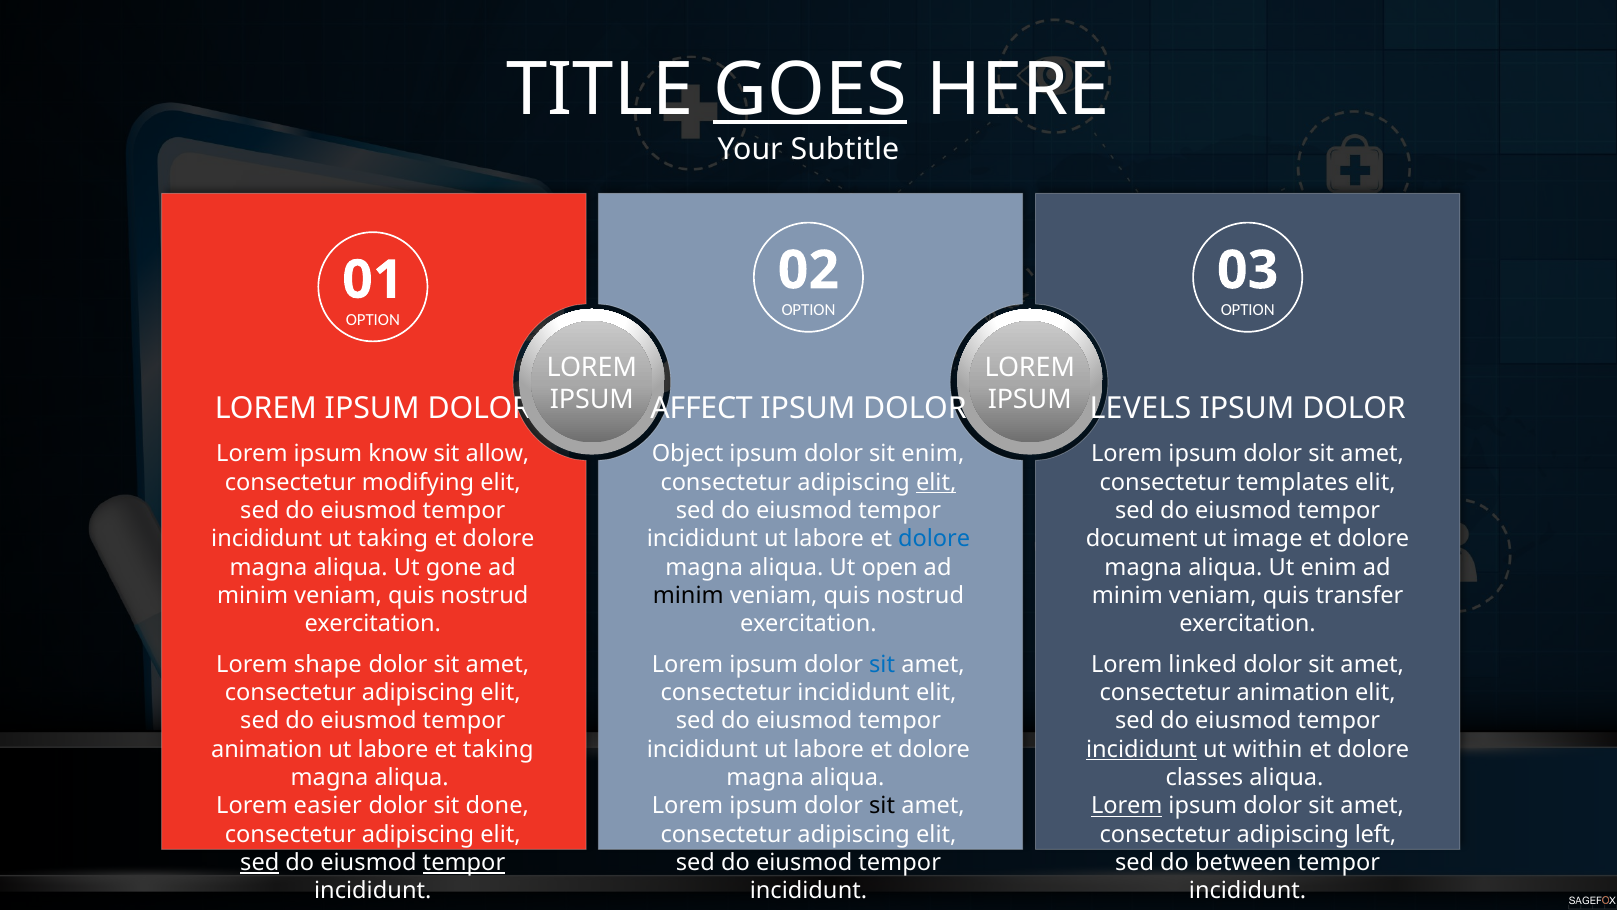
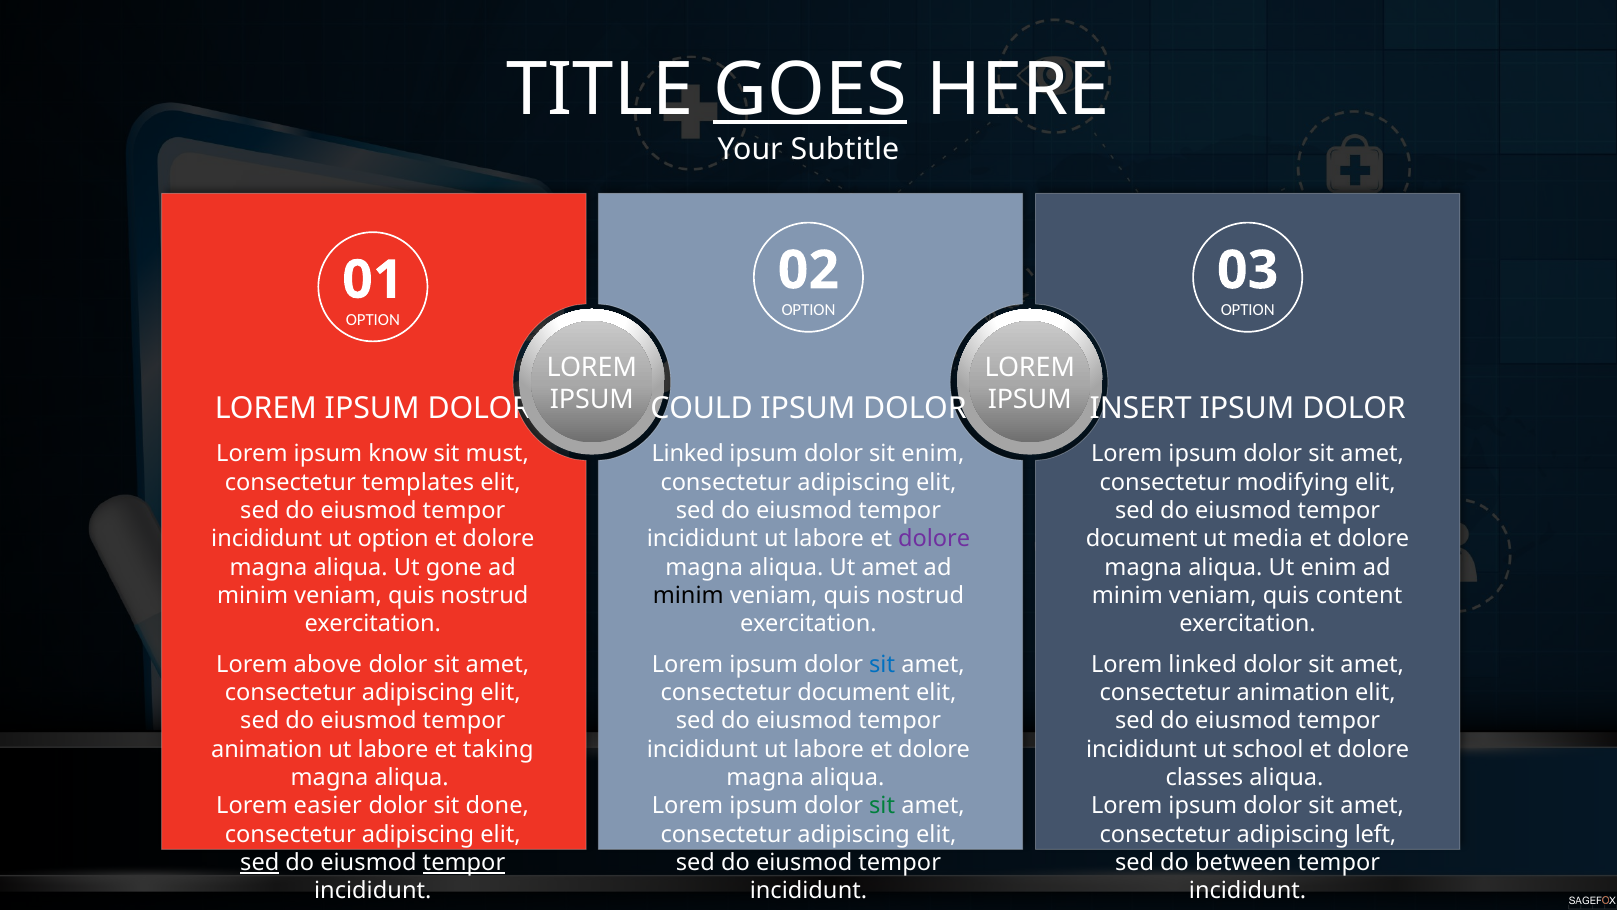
AFFECT: AFFECT -> COULD
LEVELS: LEVELS -> INSERT
allow: allow -> must
Object at (688, 454): Object -> Linked
modifying: modifying -> templates
elit at (936, 482) underline: present -> none
templates: templates -> modifying
ut taking: taking -> option
dolore at (934, 539) colour: blue -> purple
image: image -> media
Ut open: open -> amet
transfer: transfer -> content
shape: shape -> above
consectetur incididunt: incididunt -> document
incididunt at (1142, 749) underline: present -> none
within: within -> school
sit at (882, 806) colour: black -> green
Lorem at (1127, 806) underline: present -> none
